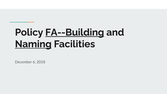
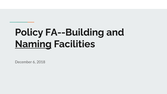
FA--Building underline: present -> none
